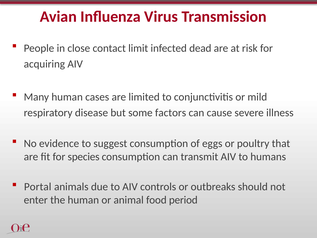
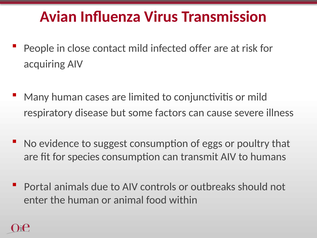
contact limit: limit -> mild
dead: dead -> offer
period: period -> within
